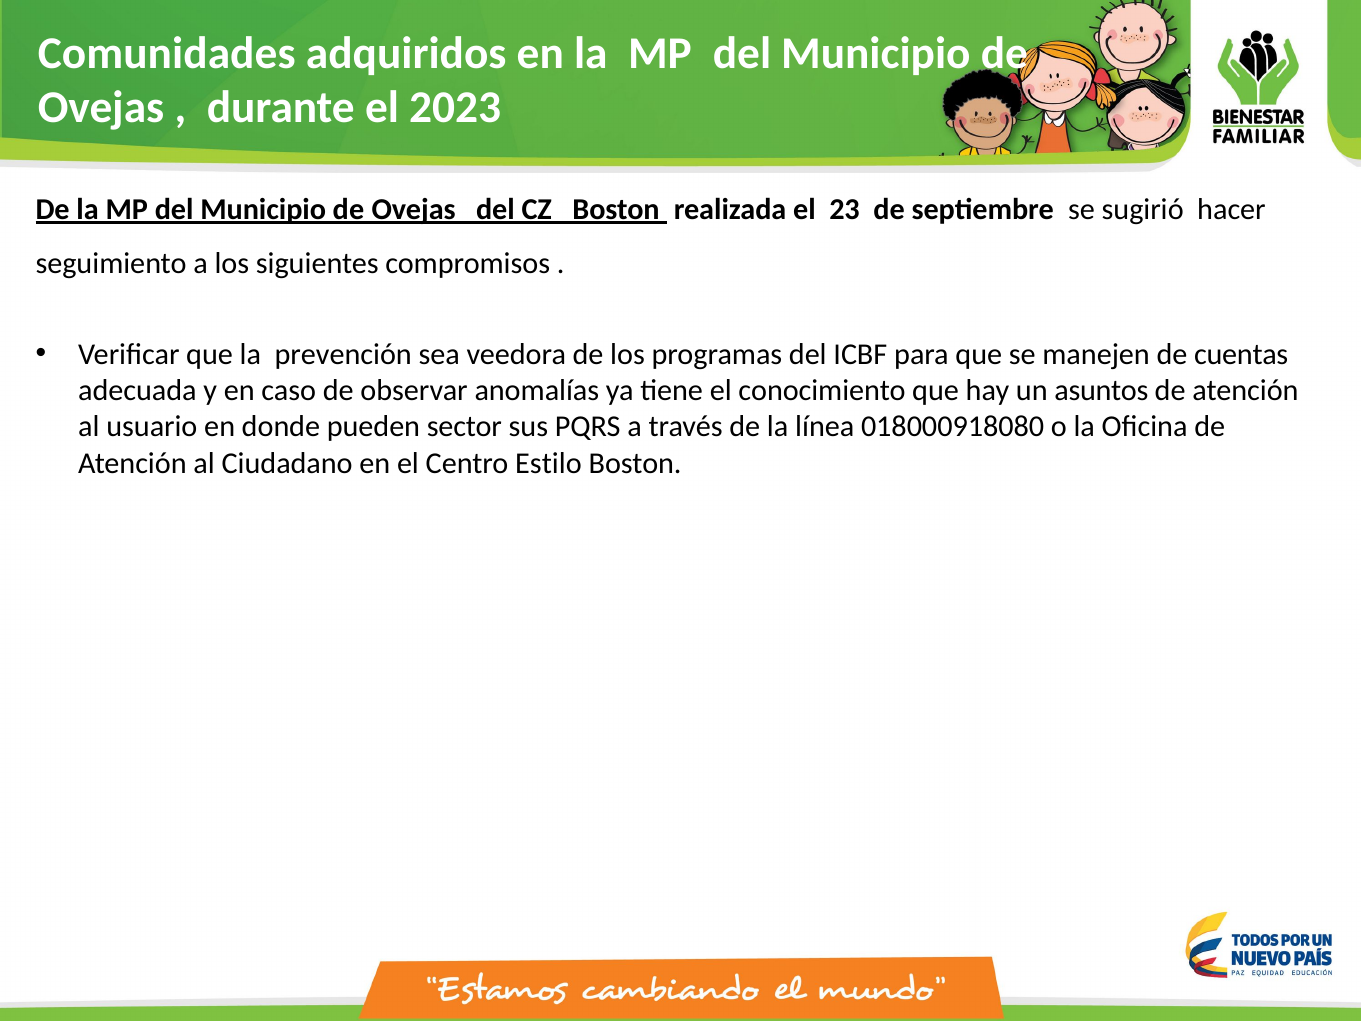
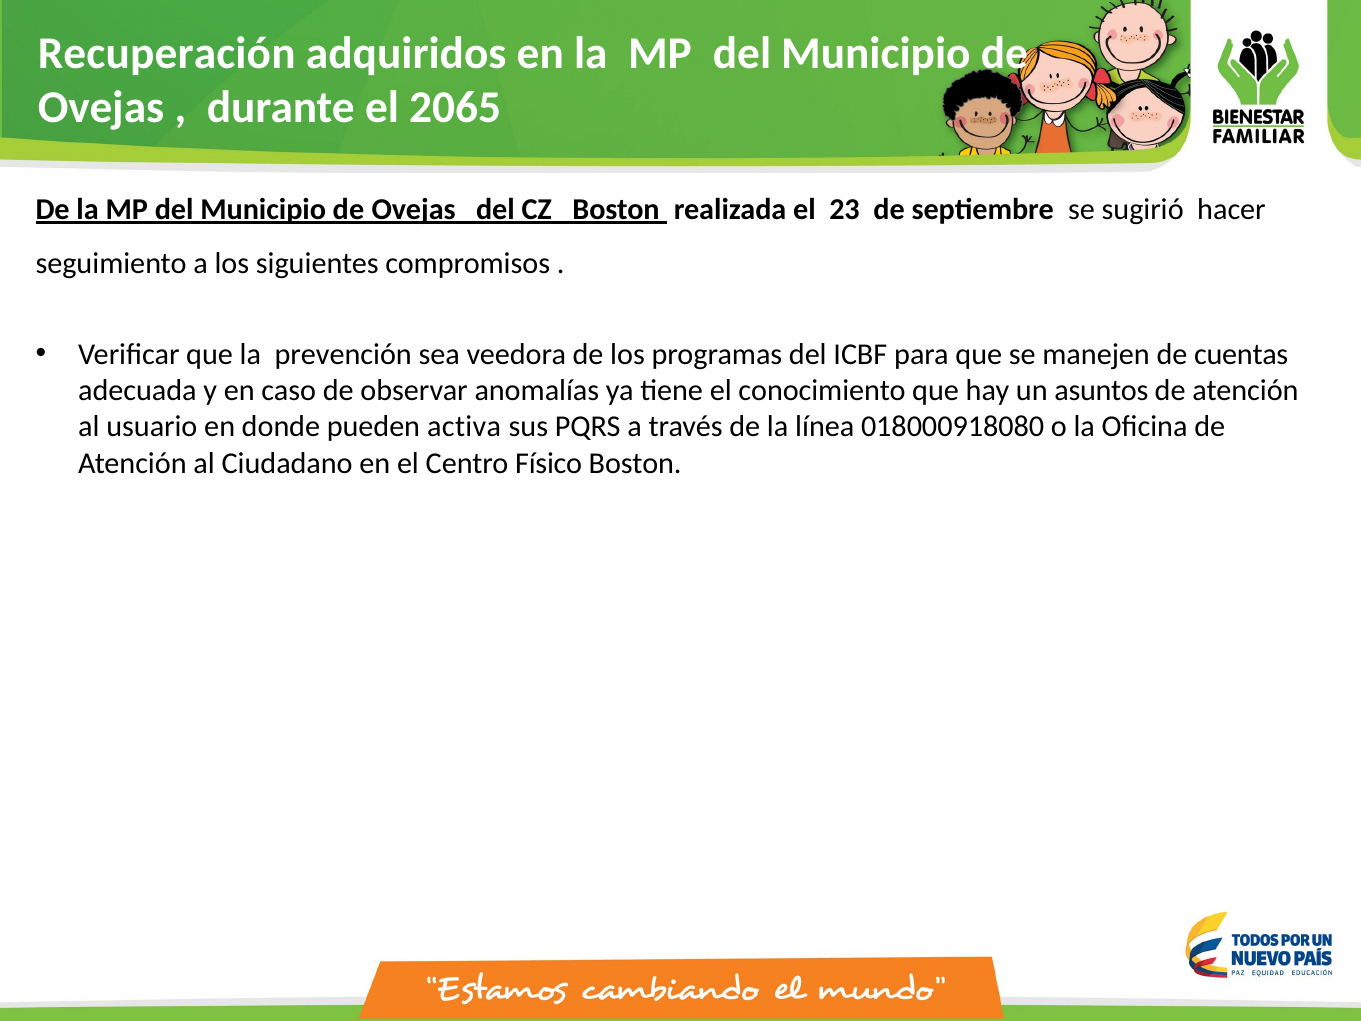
Comunidades: Comunidades -> Recuperación
2023: 2023 -> 2065
sector: sector -> activa
Estilo: Estilo -> Físico
